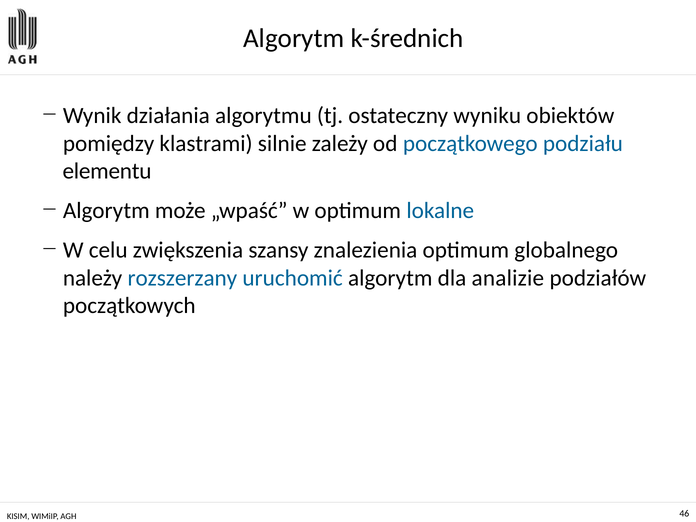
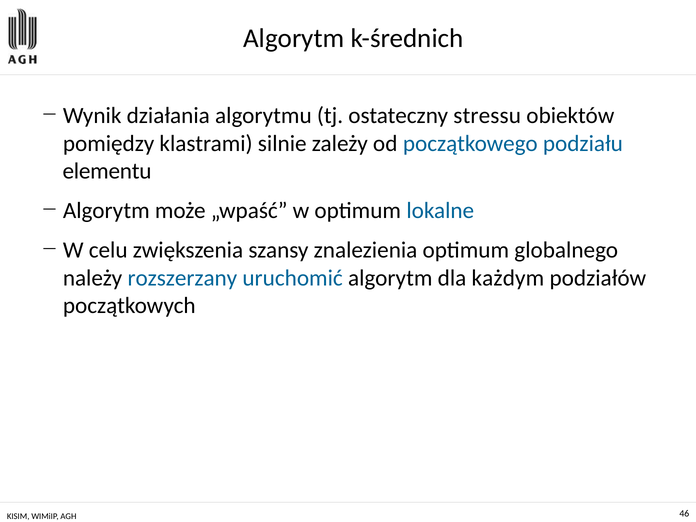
wyniku: wyniku -> stressu
analizie: analizie -> każdym
